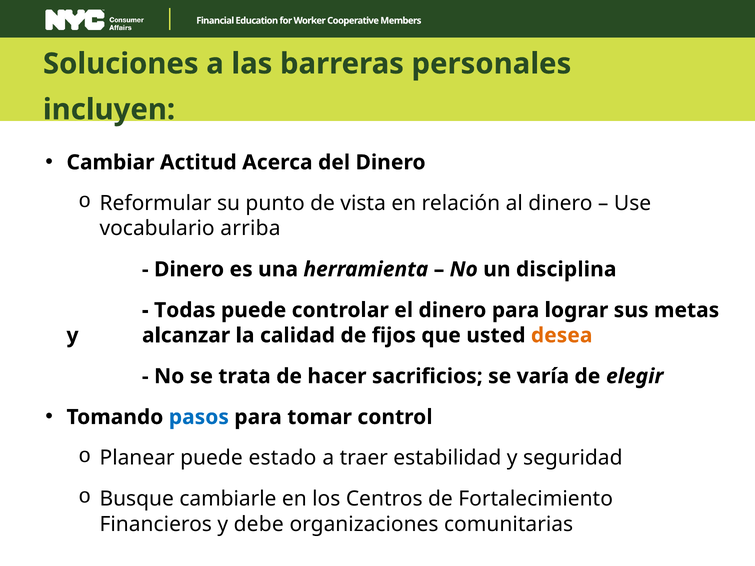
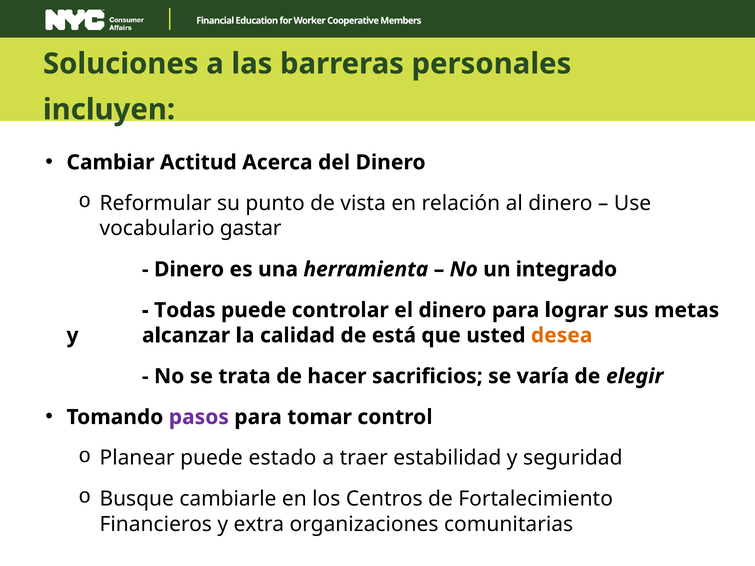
arriba: arriba -> gastar
disciplina: disciplina -> integrado
fijos: fijos -> está
pasos colour: blue -> purple
debe: debe -> extra
